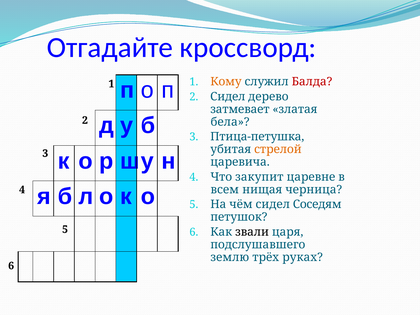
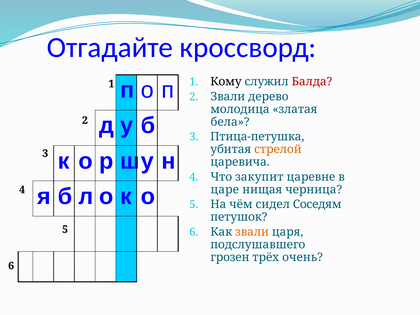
Кому colour: orange -> black
2 Сидел: Сидел -> Звали
затмевает: затмевает -> молодица
всем: всем -> царе
звали at (252, 232) colour: black -> orange
землю: землю -> грозен
руках: руках -> очень
